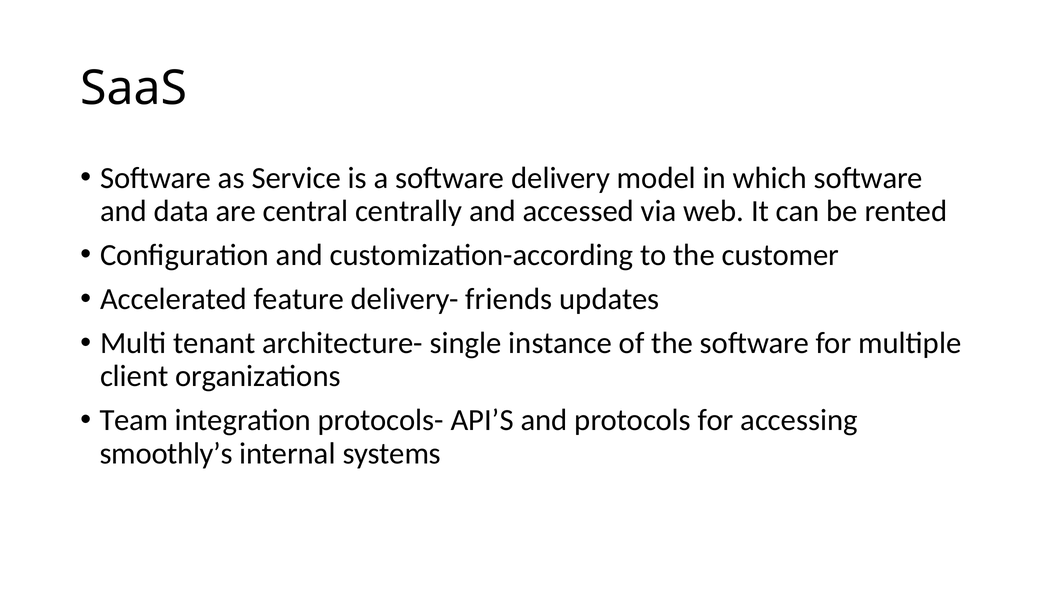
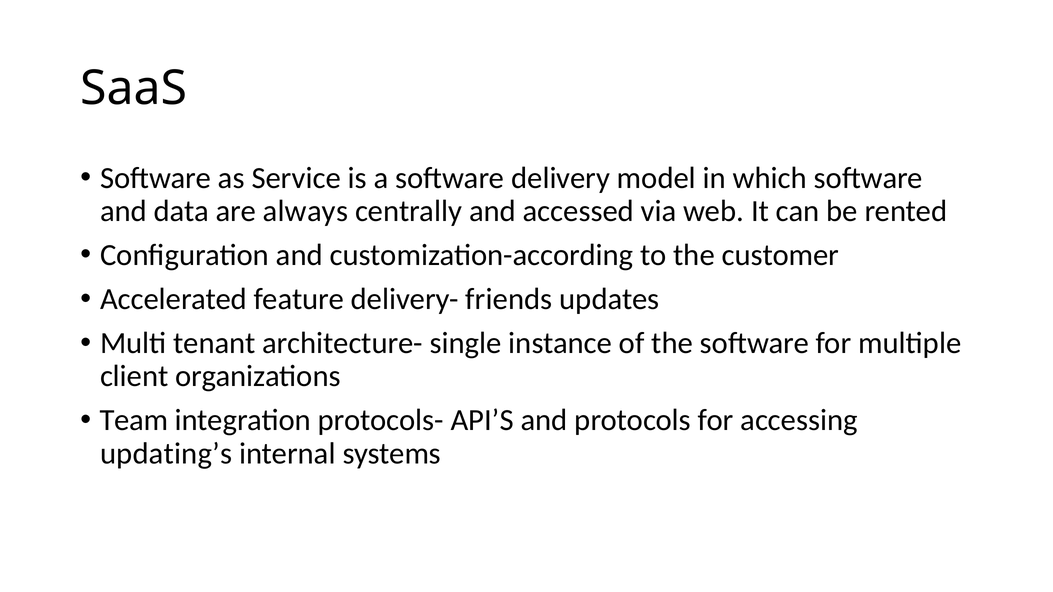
central: central -> always
smoothly’s: smoothly’s -> updating’s
